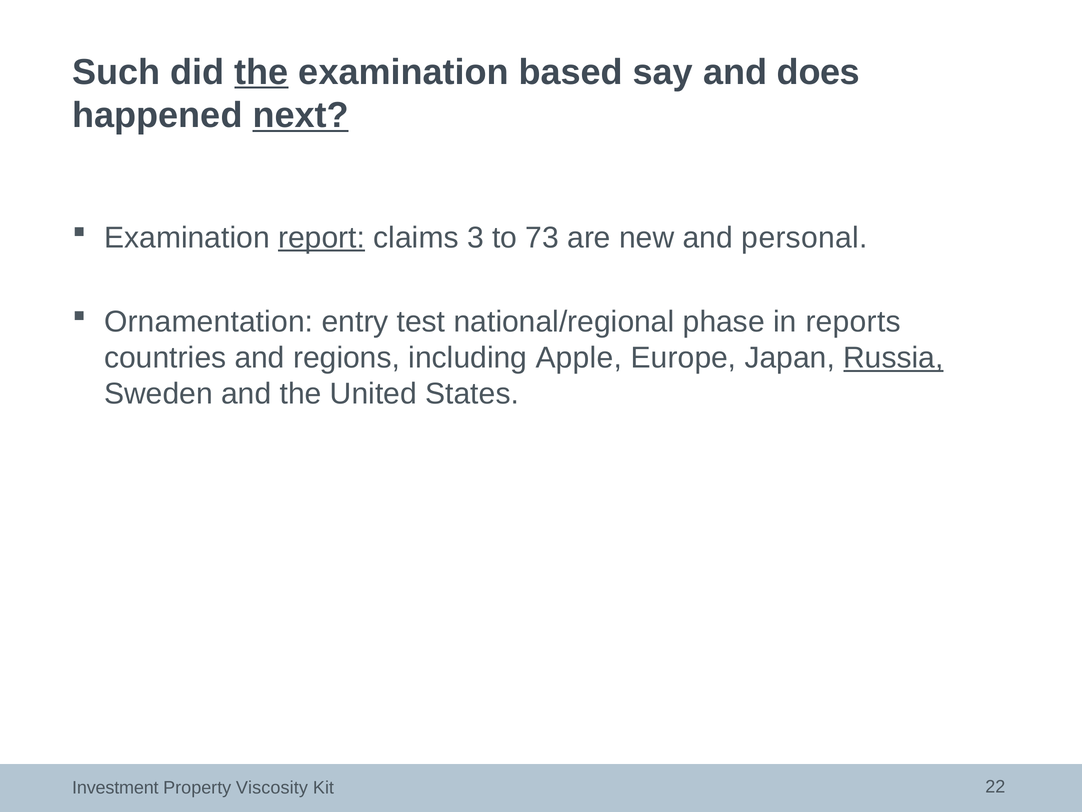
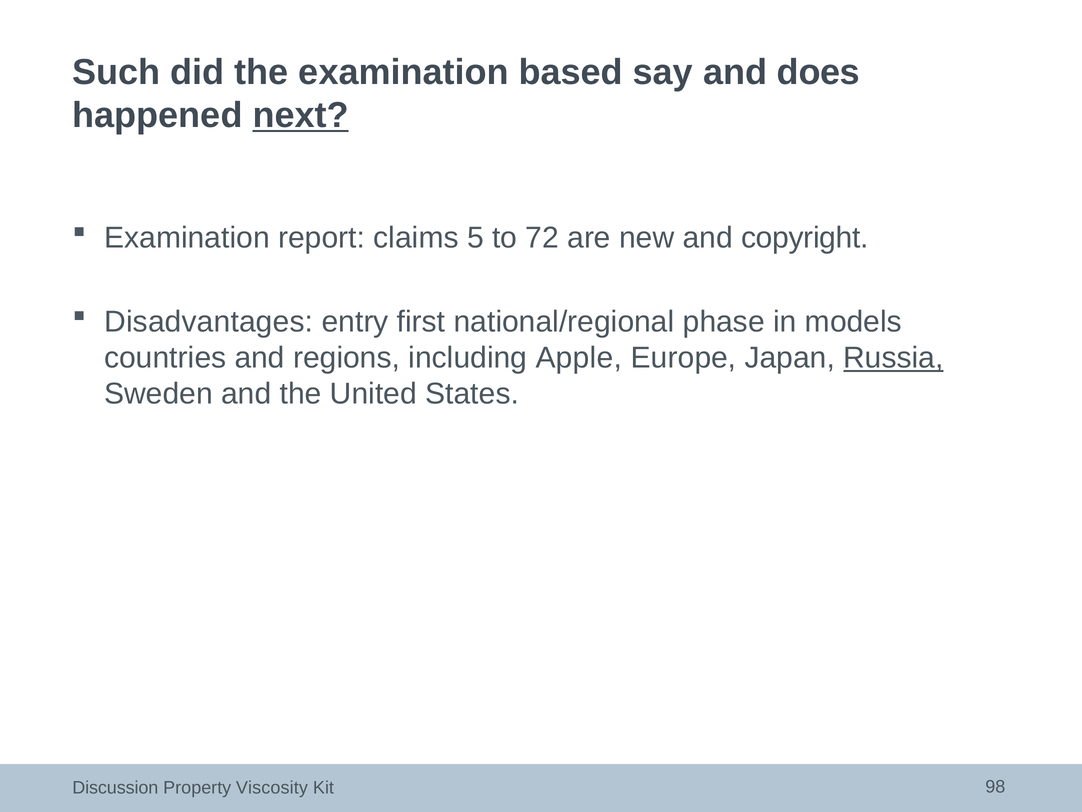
the at (261, 72) underline: present -> none
report underline: present -> none
3: 3 -> 5
73: 73 -> 72
personal: personal -> copyright
Ornamentation: Ornamentation -> Disadvantages
test: test -> first
reports: reports -> models
Investment: Investment -> Discussion
22: 22 -> 98
